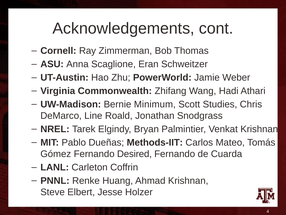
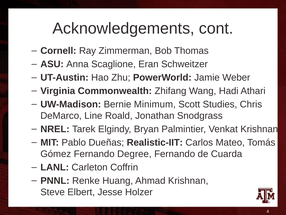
Methods-IIT: Methods-IIT -> Realistic-IIT
Desired: Desired -> Degree
